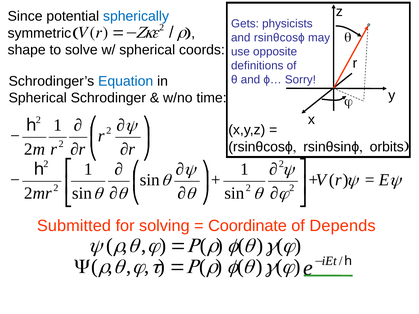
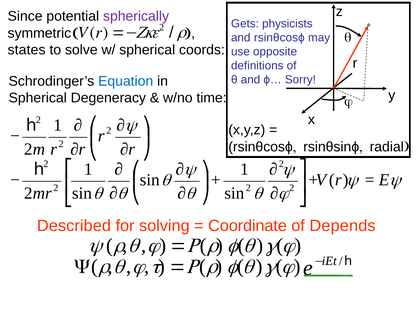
spherically colour: blue -> purple
shape: shape -> states
Schrodinger: Schrodinger -> Degeneracy
orbits: orbits -> radial
Submitted: Submitted -> Described
